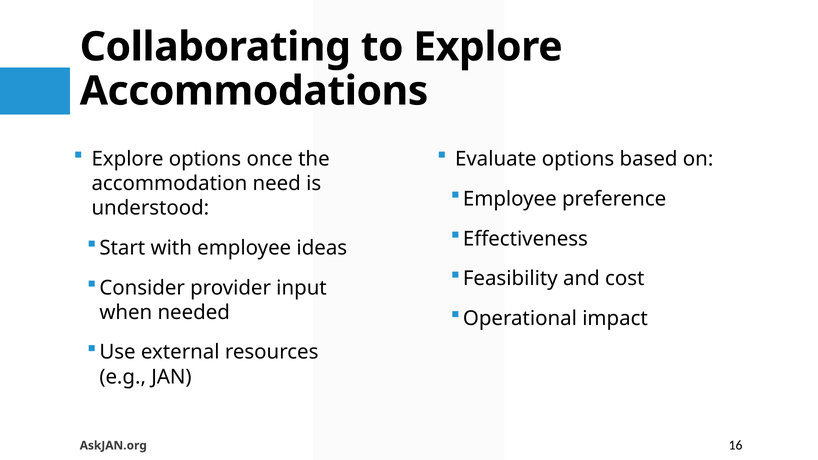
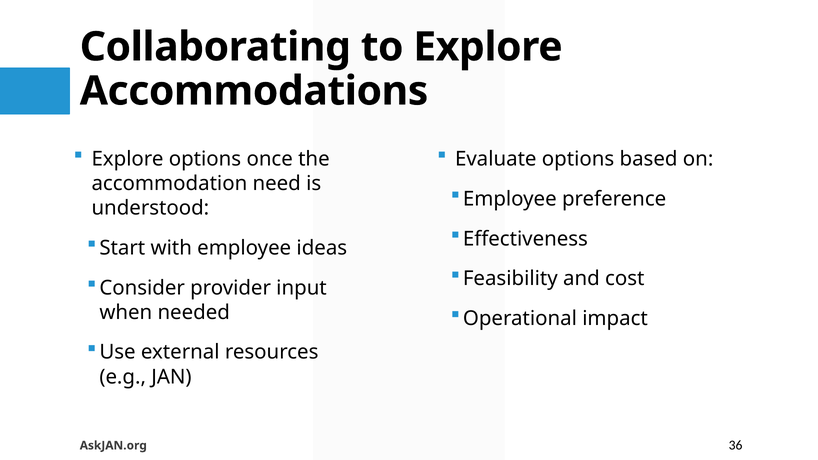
16: 16 -> 36
